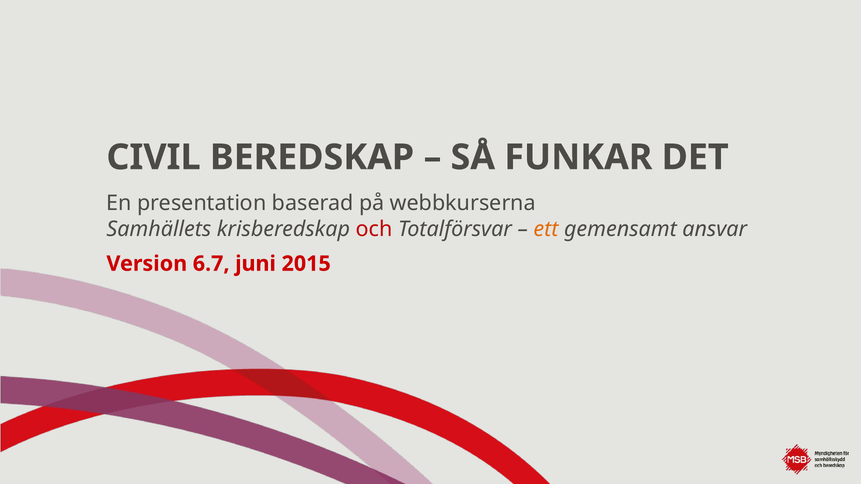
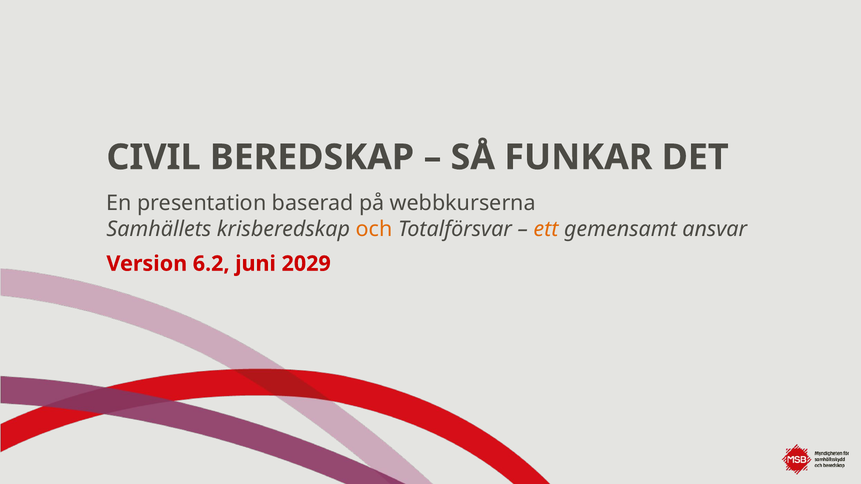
och colour: red -> orange
6.7: 6.7 -> 6.2
2015: 2015 -> 2029
